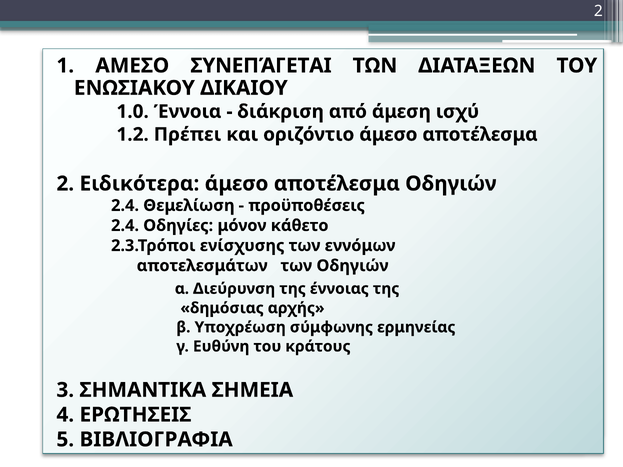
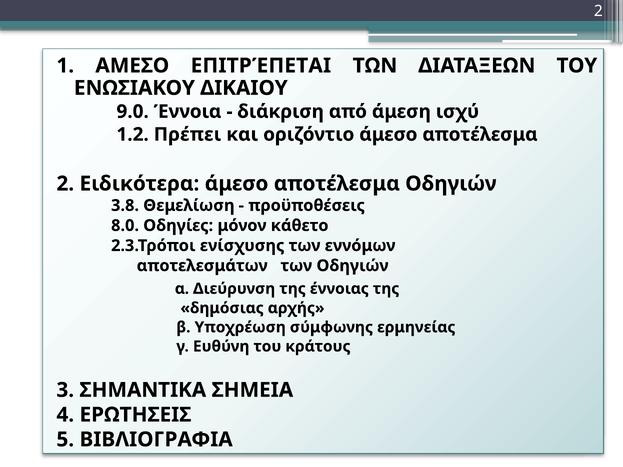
ΣΥΝΕΠΆΓΕΤΑΙ: ΣΥΝΕΠΆΓΕΤΑΙ -> ΕΠΙΤΡΈΠΕΤΑΙ
1.0: 1.0 -> 9.0
2.4 at (125, 206): 2.4 -> 3.8
2.4 at (125, 226): 2.4 -> 8.0
